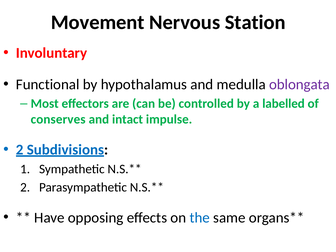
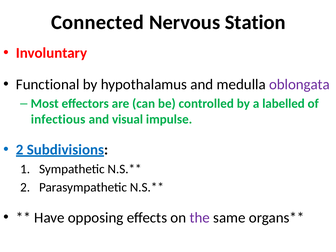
Movement: Movement -> Connected
conserves: conserves -> infectious
intact: intact -> visual
the colour: blue -> purple
